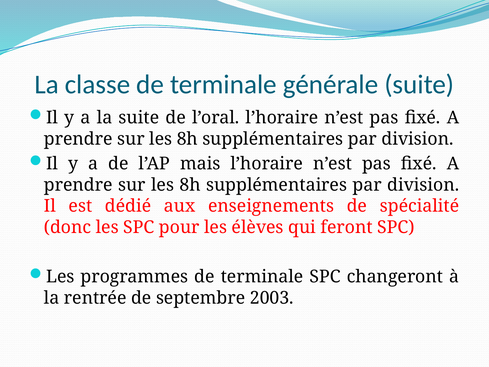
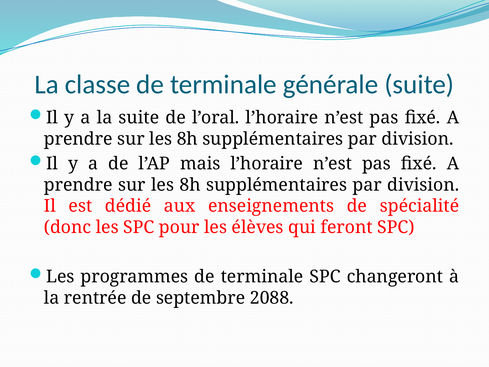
2003: 2003 -> 2088
